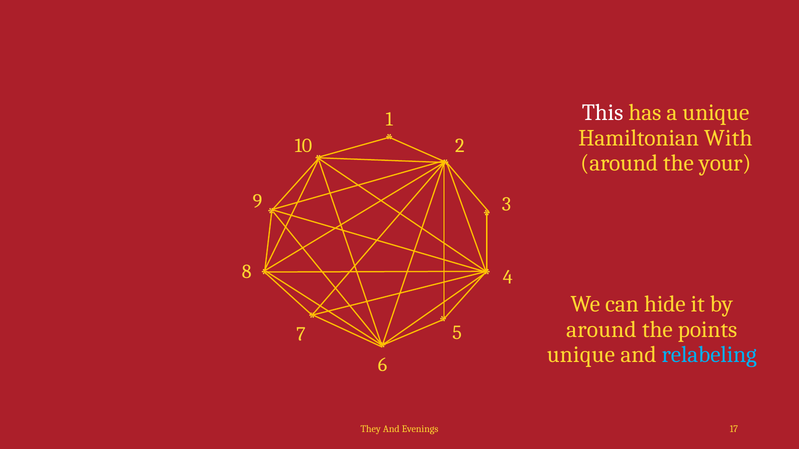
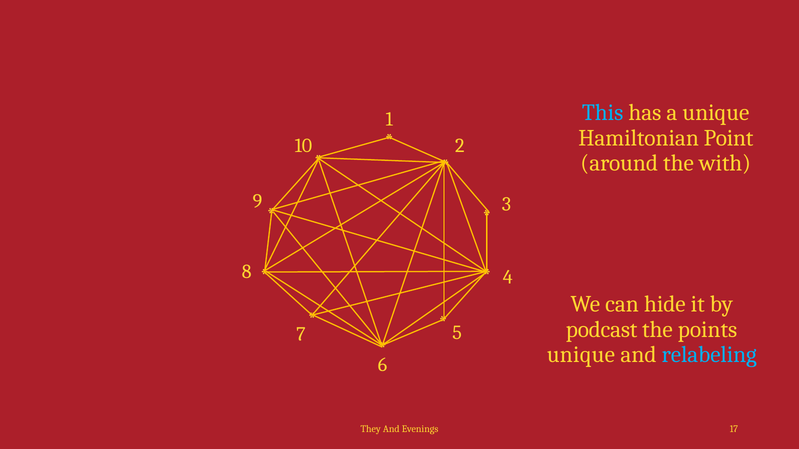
This colour: white -> light blue
With: With -> Point
your: your -> with
around at (601, 330): around -> podcast
